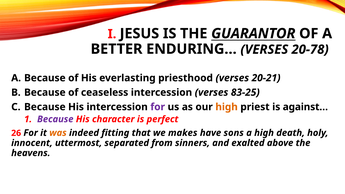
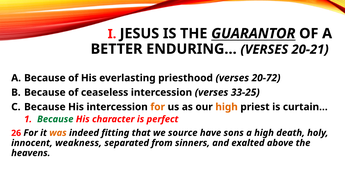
20-78: 20-78 -> 20-21
20-21: 20-21 -> 20-72
83-25: 83-25 -> 33-25
for at (158, 107) colour: purple -> orange
against…: against… -> curtain…
Because at (55, 119) colour: purple -> green
makes: makes -> source
uttermost: uttermost -> weakness
